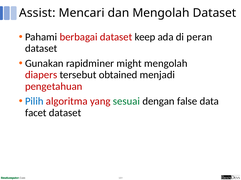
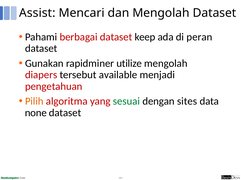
might: might -> utilize
obtained: obtained -> available
Pilih colour: blue -> orange
false: false -> sites
facet: facet -> none
